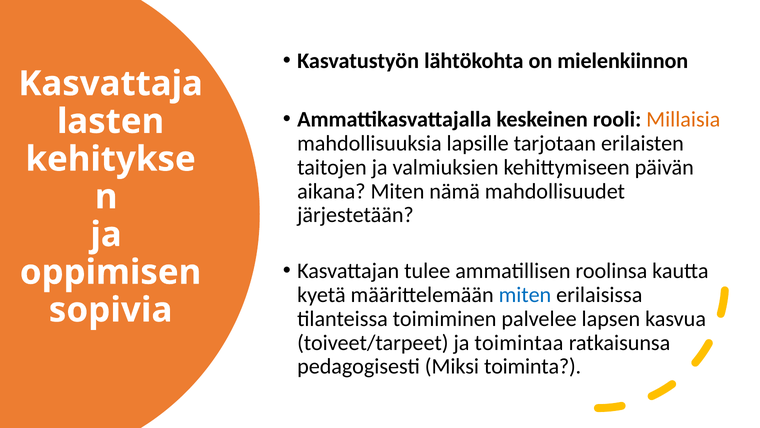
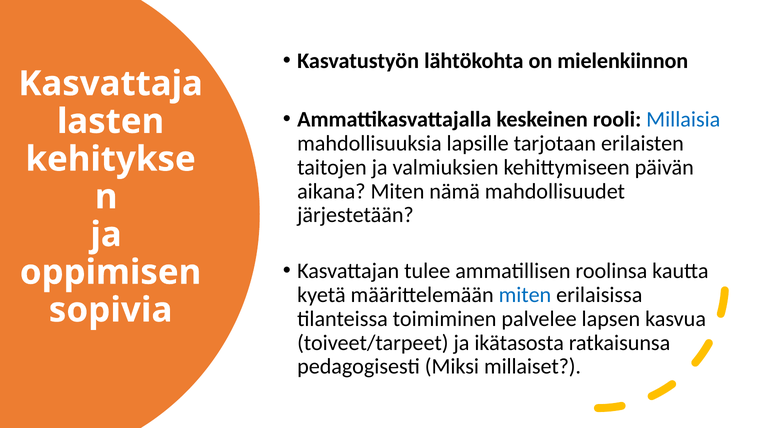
Millaisia colour: orange -> blue
toimintaa: toimintaa -> ikätasosta
toiminta: toiminta -> millaiset
